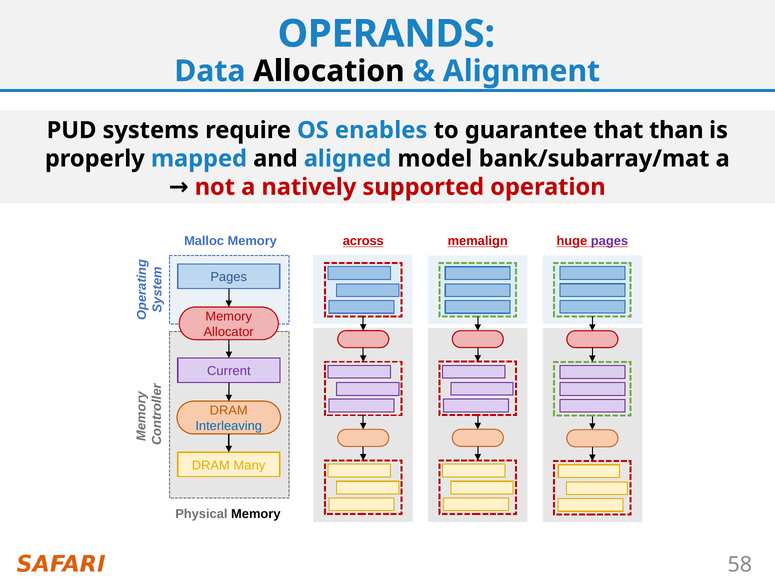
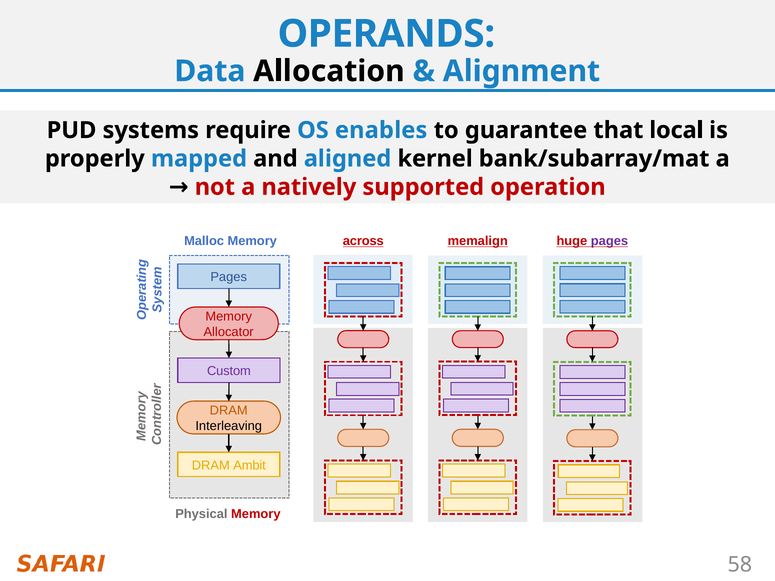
than: than -> local
model: model -> kernel
Current: Current -> Custom
Interleaving colour: blue -> black
Many: Many -> Ambit
Memory at (256, 514) colour: black -> red
